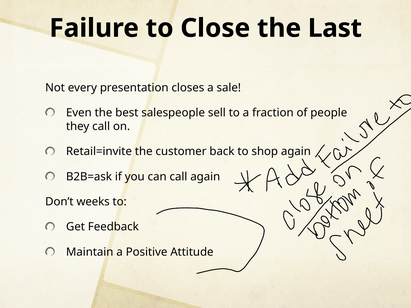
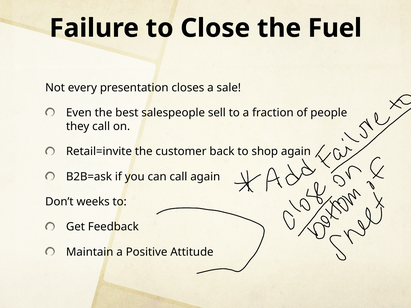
Last: Last -> Fuel
